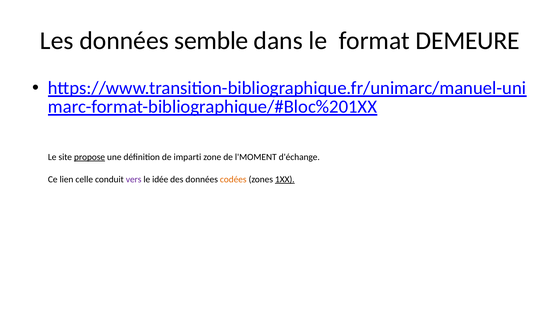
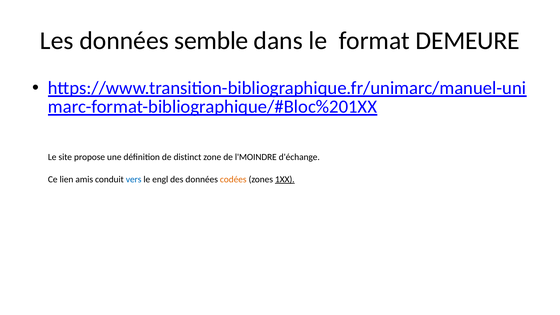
propose underline: present -> none
imparti: imparti -> distinct
l'MOMENT: l'MOMENT -> l'MOINDRE
celle: celle -> amis
vers colour: purple -> blue
idée: idée -> engl
